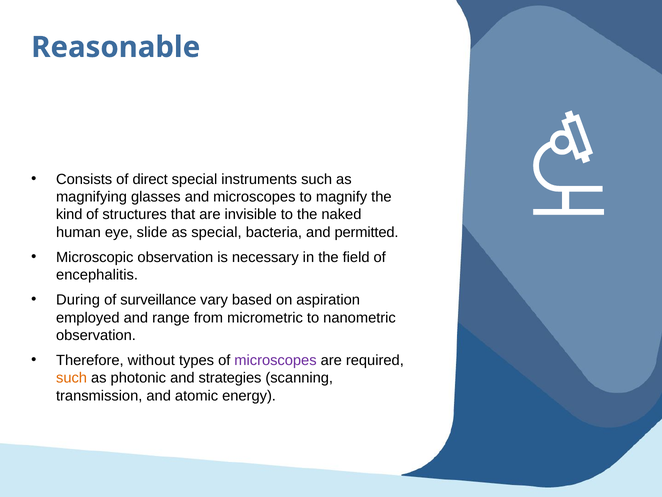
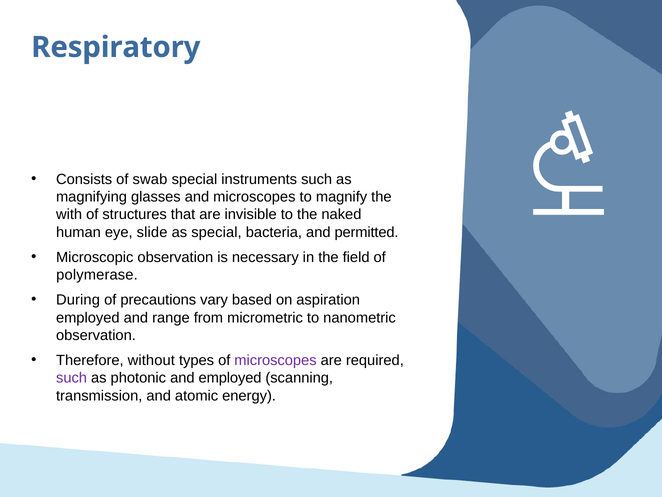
Reasonable: Reasonable -> Respiratory
direct: direct -> swab
kind: kind -> with
encephalitis: encephalitis -> polymerase
surveillance: surveillance -> precautions
such at (72, 378) colour: orange -> purple
and strategies: strategies -> employed
